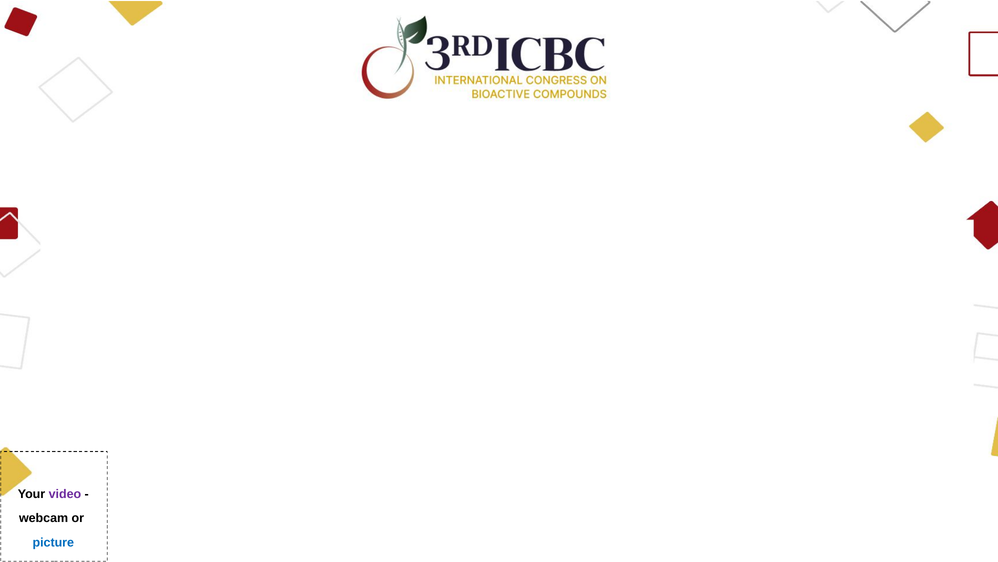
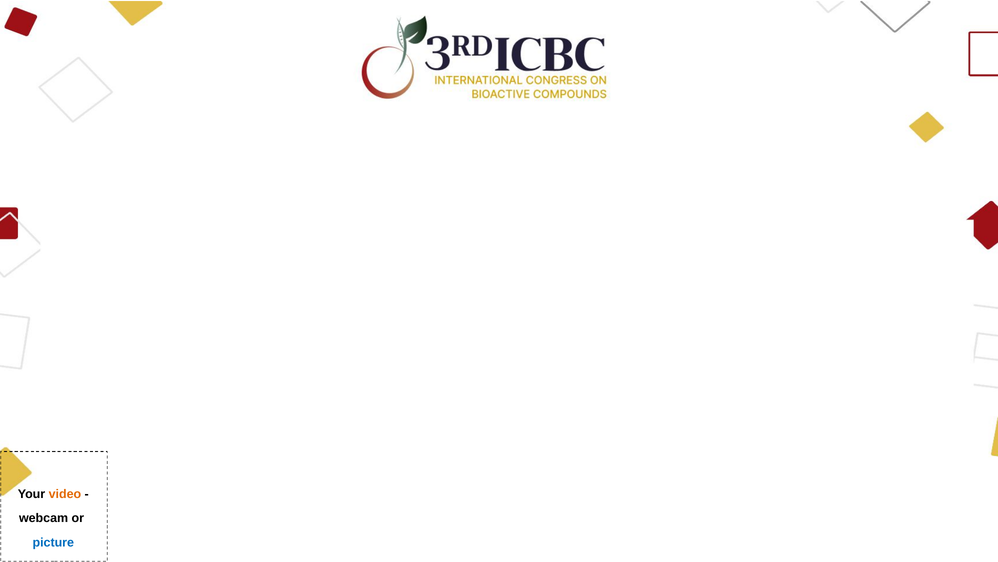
video colour: purple -> orange
